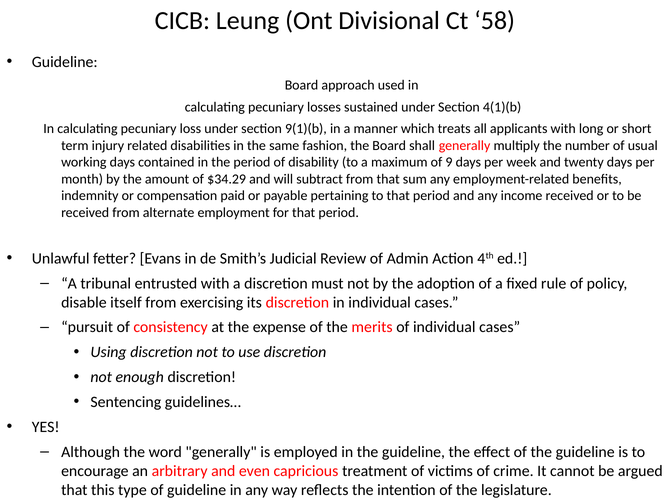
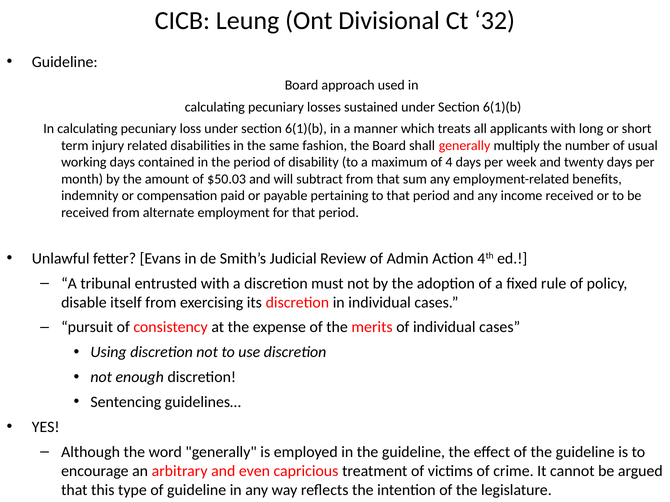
58: 58 -> 32
sustained under Section 4(1)(b: 4(1)(b -> 6(1)(b
loss under section 9(1)(b: 9(1)(b -> 6(1)(b
9: 9 -> 4
$34.29: $34.29 -> $50.03
